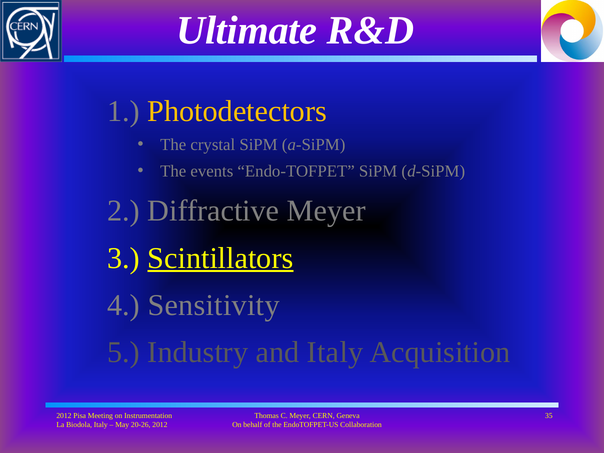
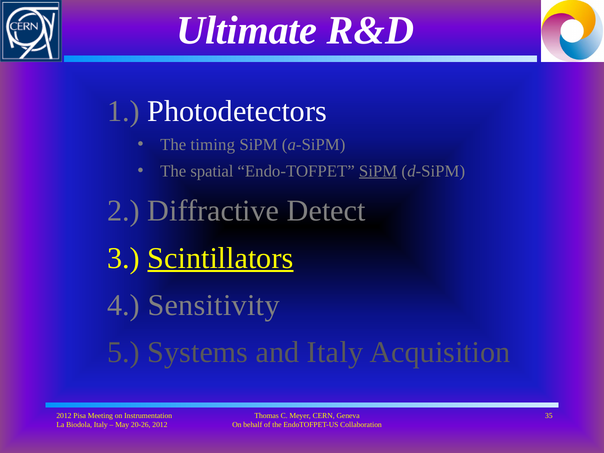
Photodetectors colour: yellow -> white
crystal: crystal -> timing
events: events -> spatial
SiPM at (378, 171) underline: none -> present
Diffractive Meyer: Meyer -> Detect
Industry: Industry -> Systems
